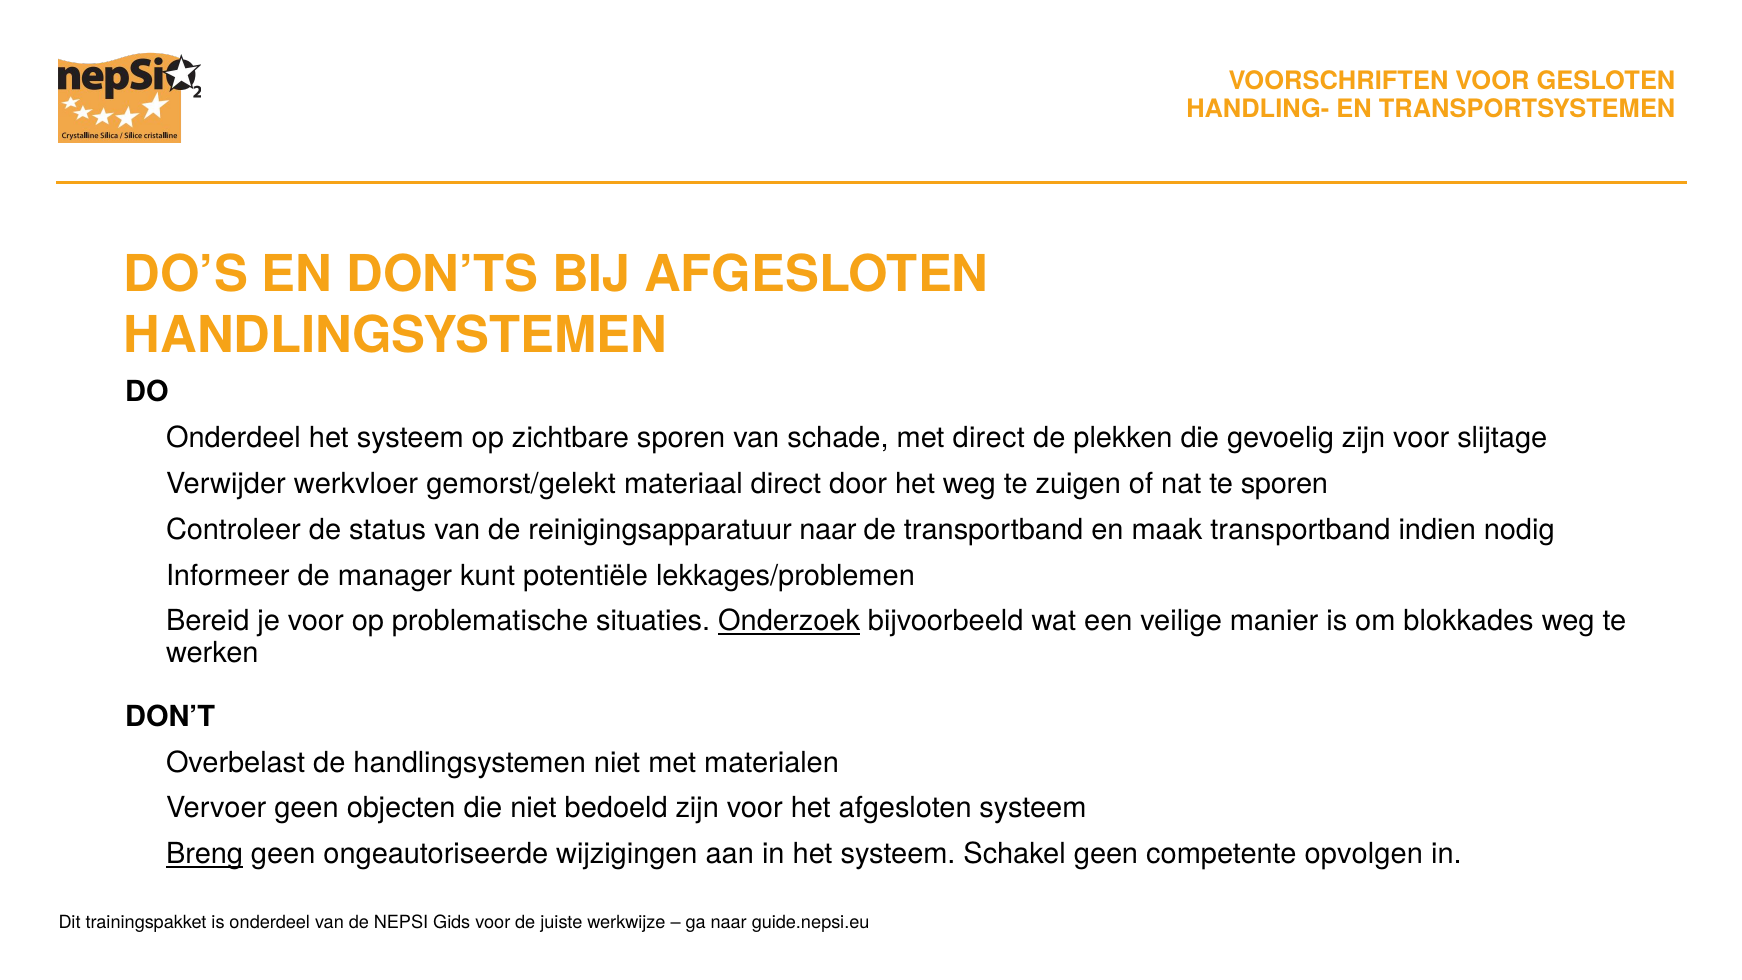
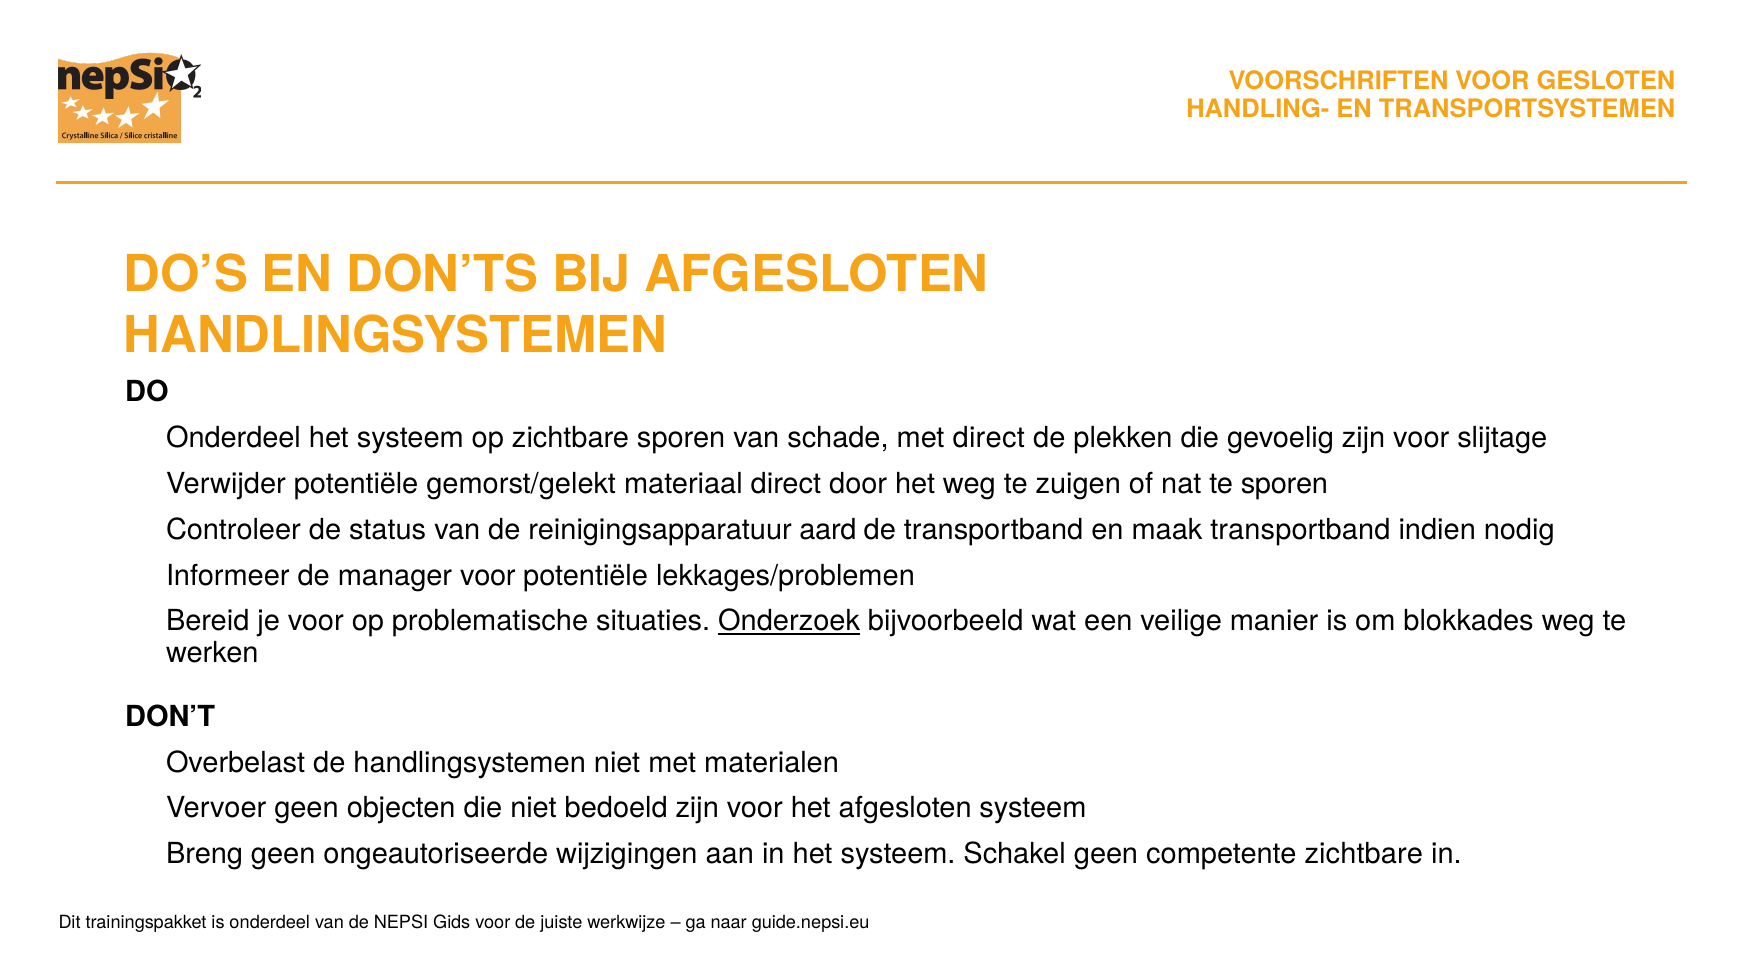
Verwijder werkvloer: werkvloer -> potentiële
reinigingsapparatuur naar: naar -> aard
manager kunt: kunt -> voor
Breng underline: present -> none
competente opvolgen: opvolgen -> zichtbare
